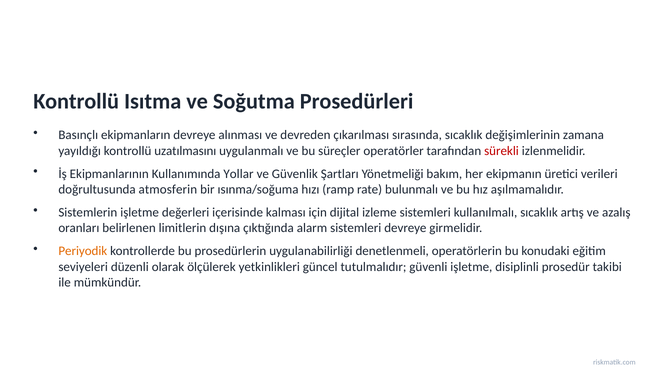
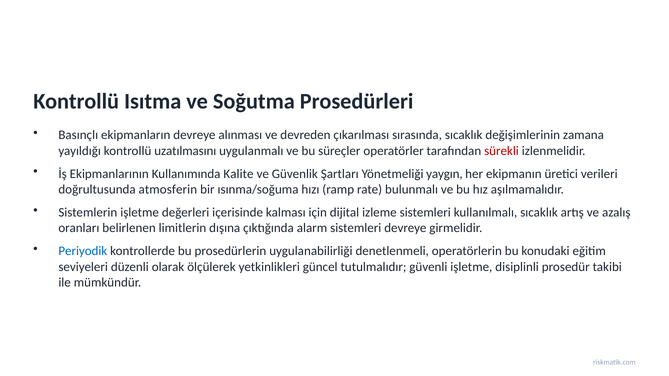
Yollar: Yollar -> Kalite
bakım: bakım -> yaygın
Periyodik colour: orange -> blue
